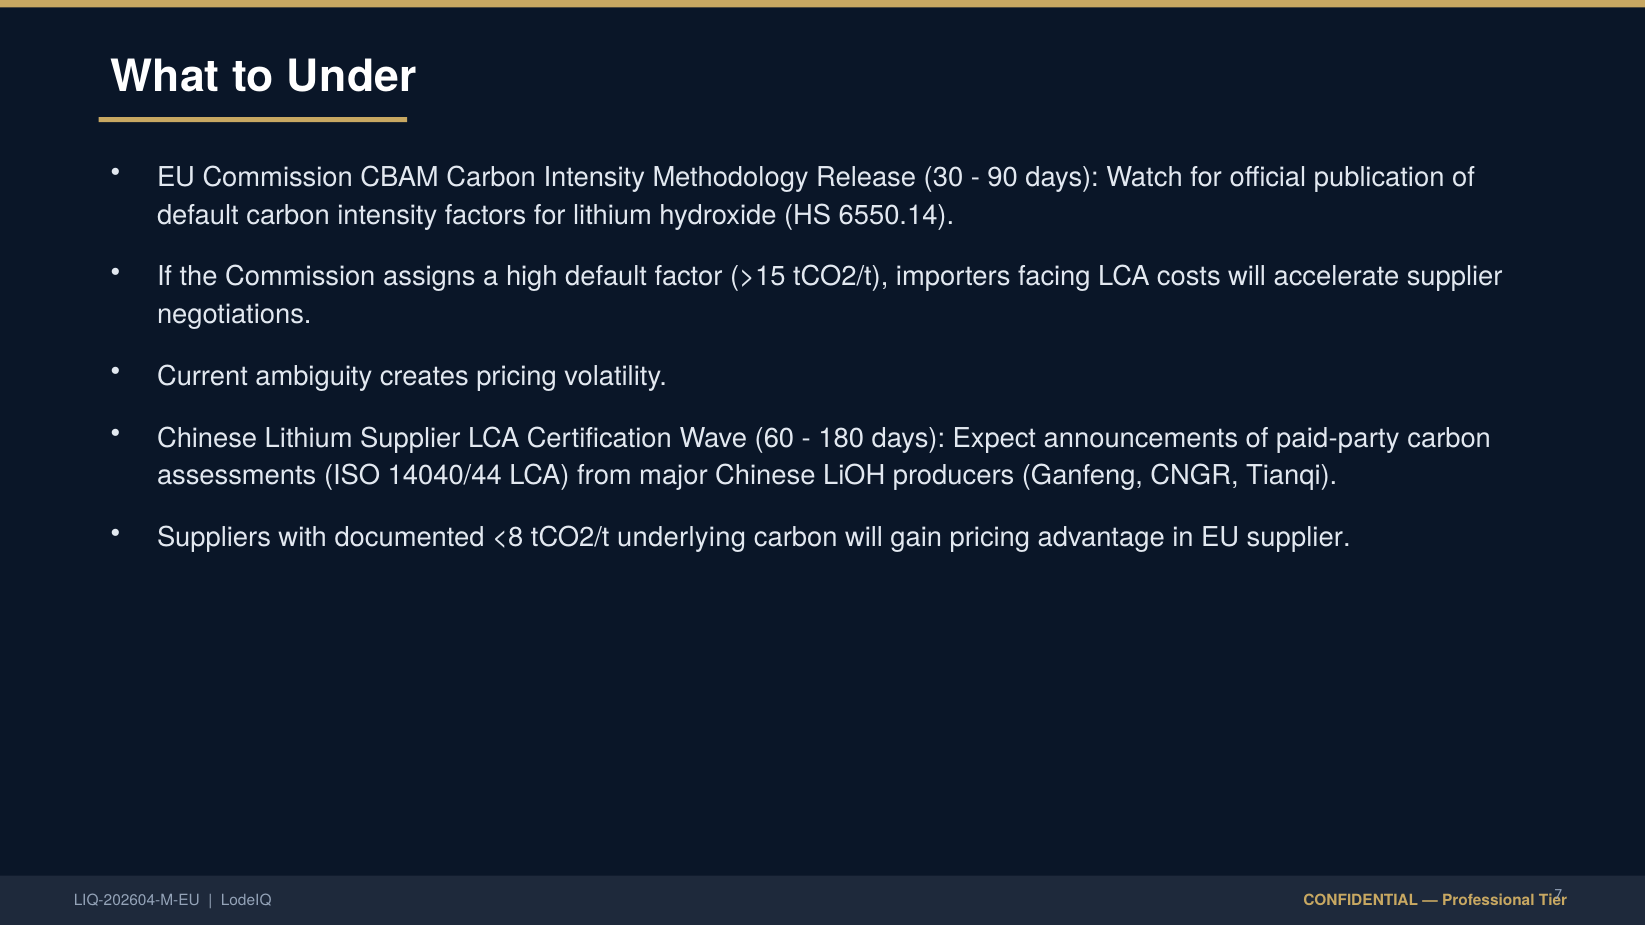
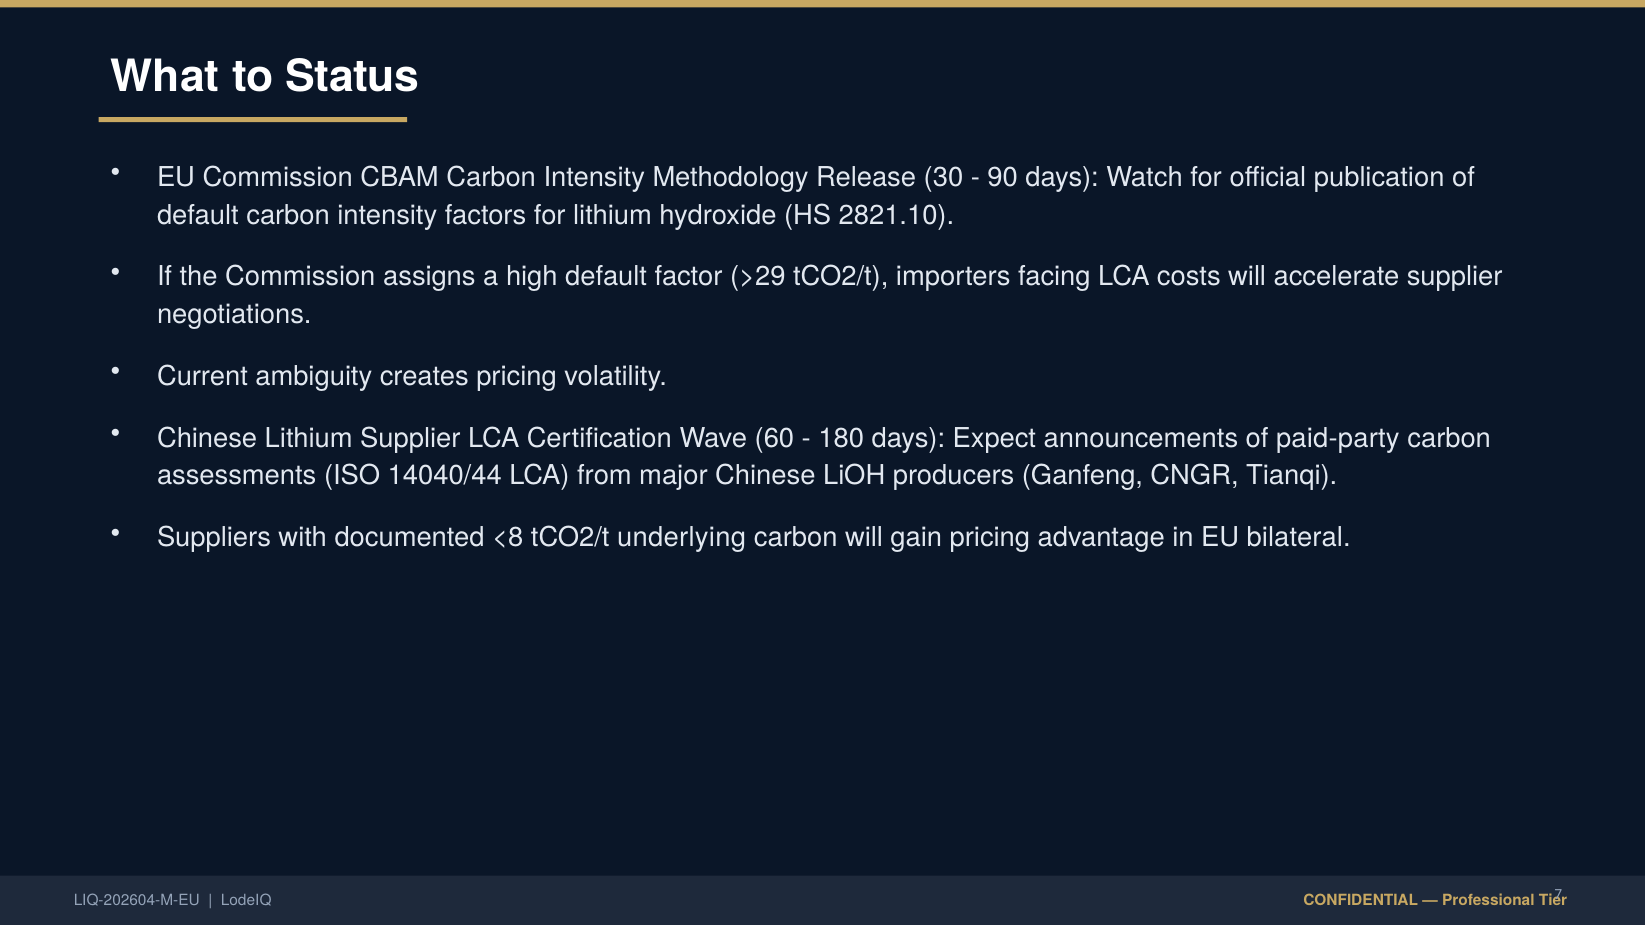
Under: Under -> Status
6550.14: 6550.14 -> 2821.10
>15: >15 -> >29
EU supplier: supplier -> bilateral
